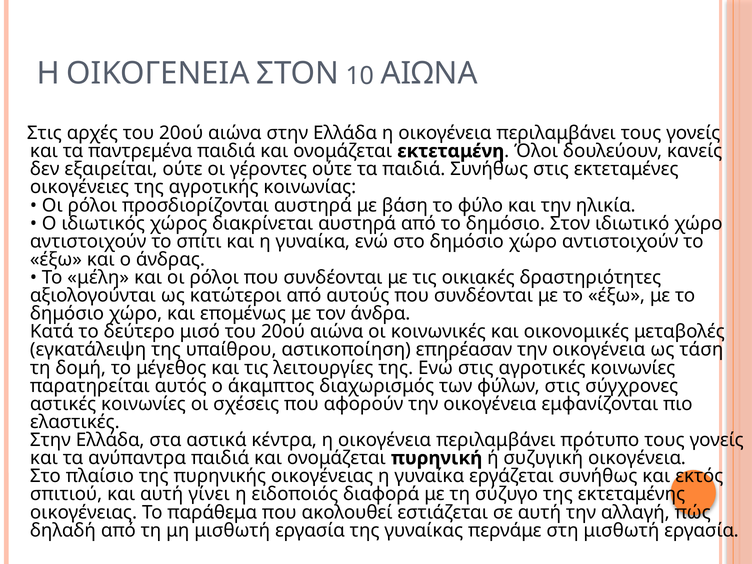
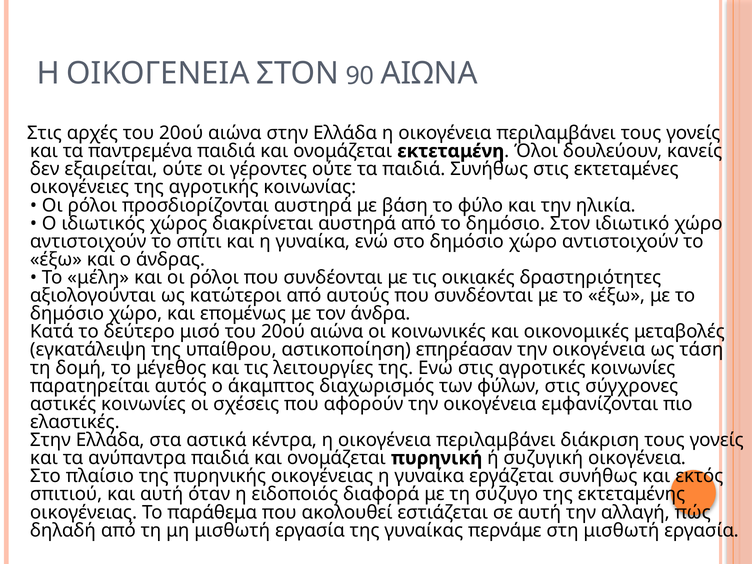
10: 10 -> 90
πρότυπο: πρότυπο -> διάκριση
γίνει: γίνει -> όταν
